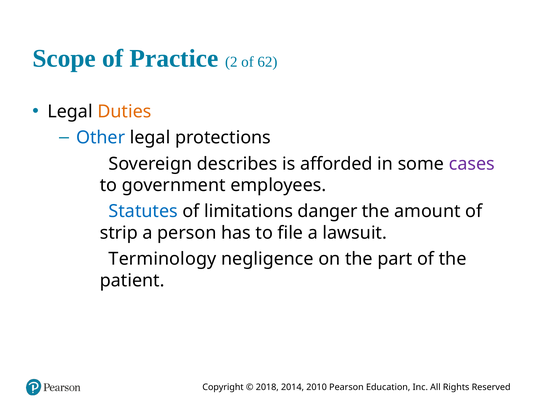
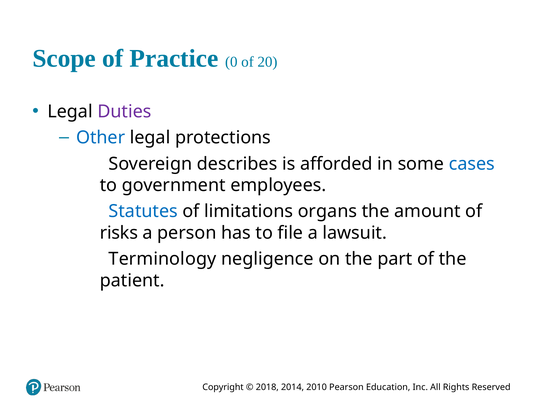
2: 2 -> 0
62: 62 -> 20
Duties colour: orange -> purple
cases colour: purple -> blue
danger: danger -> organs
strip: strip -> risks
